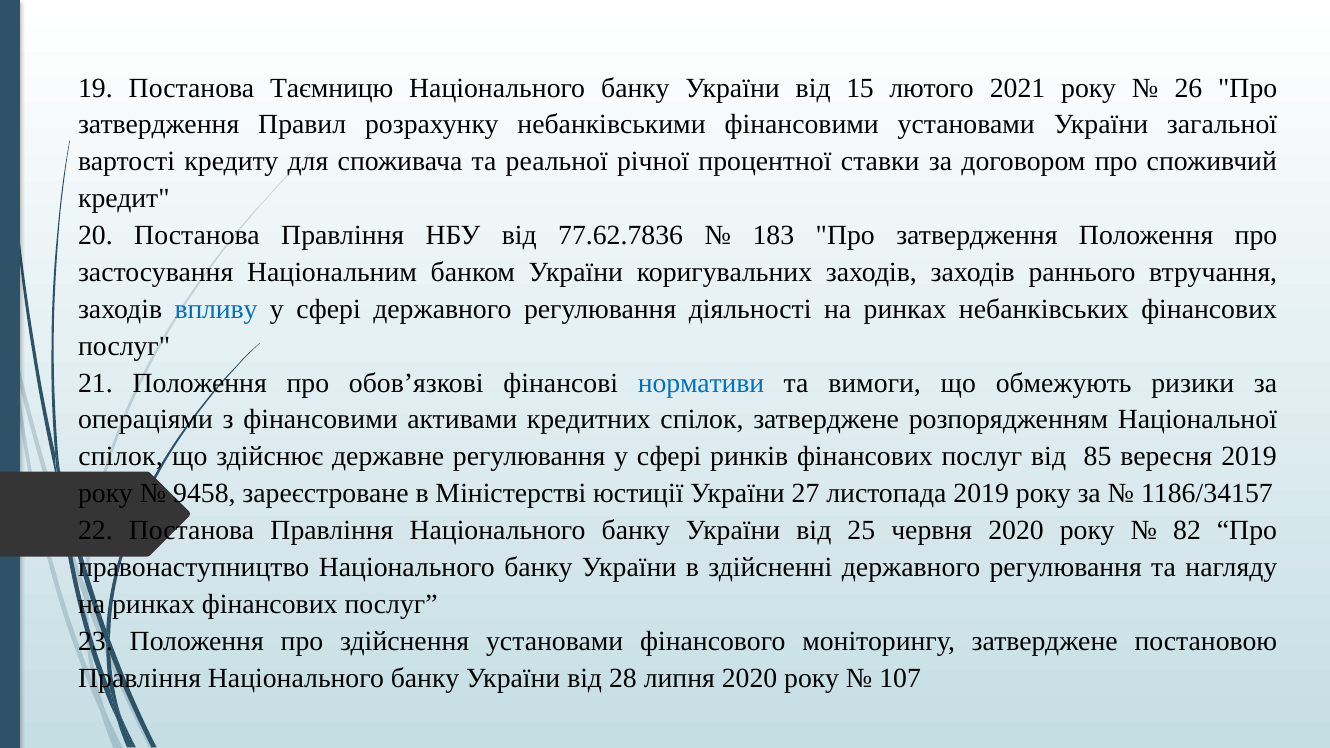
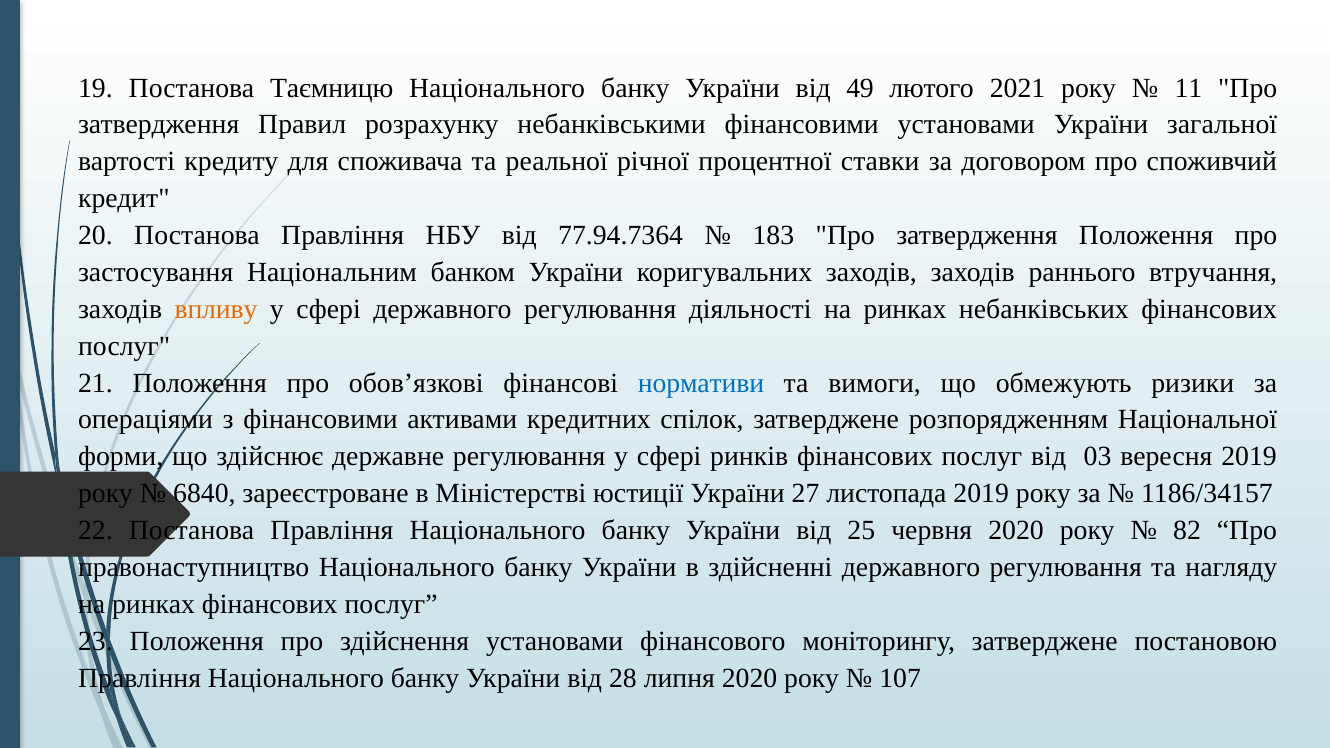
15: 15 -> 49
26: 26 -> 11
77.62.7836: 77.62.7836 -> 77.94.7364
впливу colour: blue -> orange
спілок at (121, 457): спілок -> форми
85: 85 -> 03
9458: 9458 -> 6840
